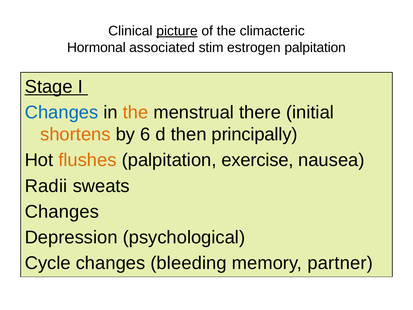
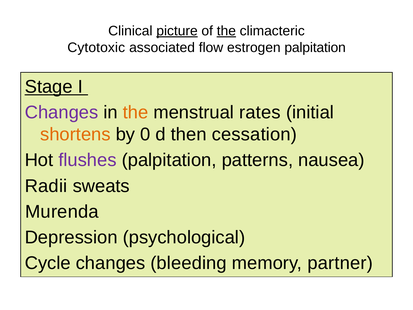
the at (226, 31) underline: none -> present
Hormonal: Hormonal -> Cytotoxic
stim: stim -> flow
Changes at (62, 112) colour: blue -> purple
there: there -> rates
6: 6 -> 0
principally: principally -> cessation
flushes colour: orange -> purple
exercise: exercise -> patterns
Changes at (62, 211): Changes -> Murenda
